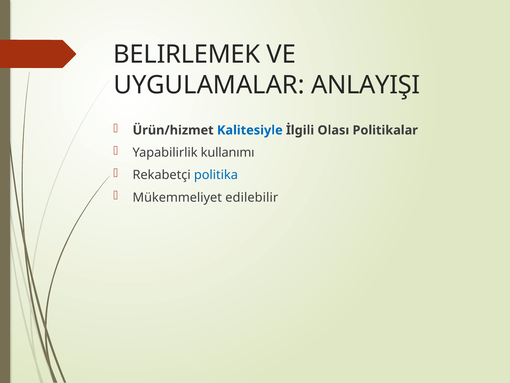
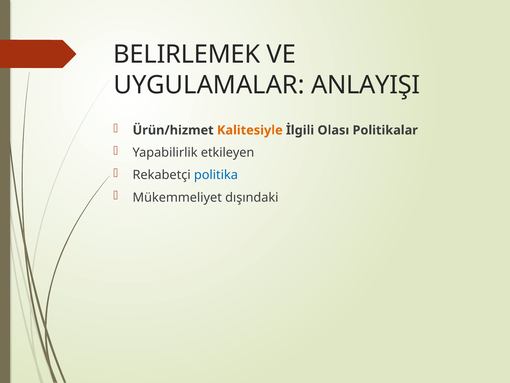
Kalitesiyle colour: blue -> orange
kullanımı: kullanımı -> etkileyen
edilebilir: edilebilir -> dışındaki
